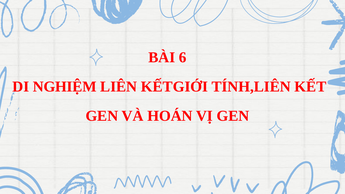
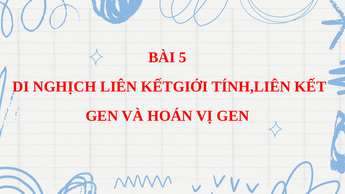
6: 6 -> 5
NGHIỆM: NGHIỆM -> NGHỊCH
